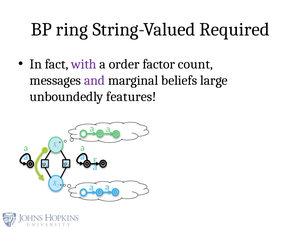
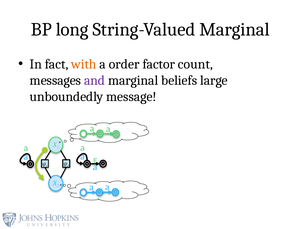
ring: ring -> long
String-Valued Required: Required -> Marginal
with colour: purple -> orange
features: features -> message
